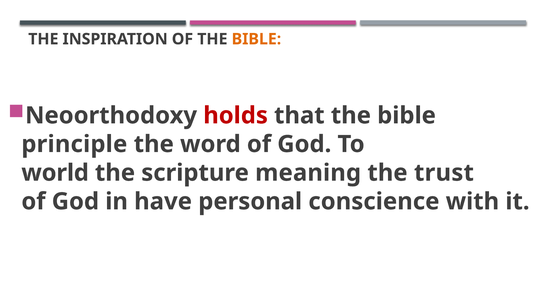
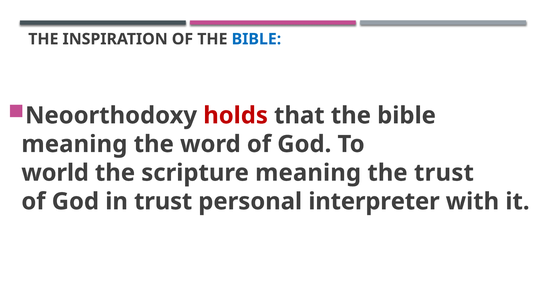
BIBLE at (256, 39) colour: orange -> blue
principle at (74, 144): principle -> meaning
in have: have -> trust
conscience: conscience -> interpreter
